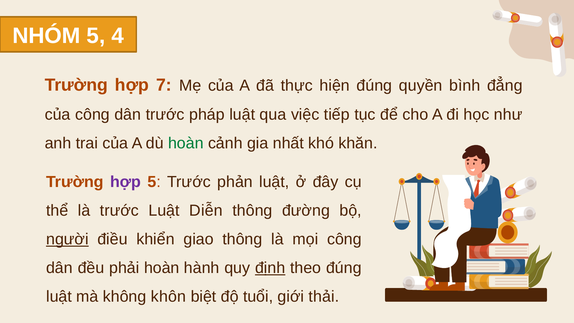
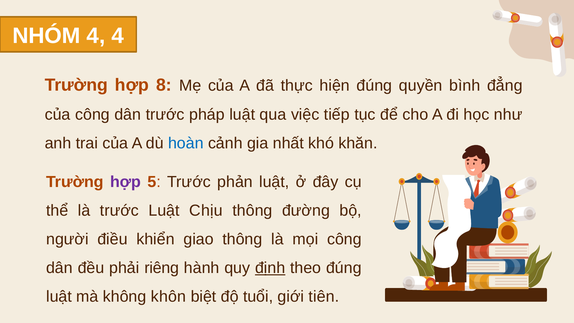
NHÓM 5: 5 -> 4
7: 7 -> 8
hoàn at (186, 143) colour: green -> blue
Diễn: Diễn -> Chịu
người underline: present -> none
phải hoàn: hoàn -> riêng
thải: thải -> tiên
